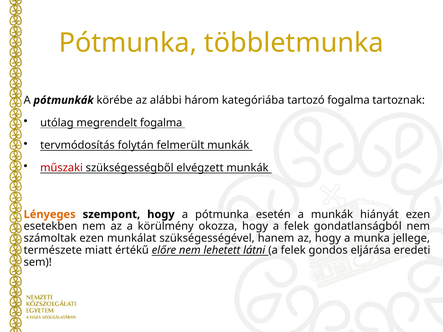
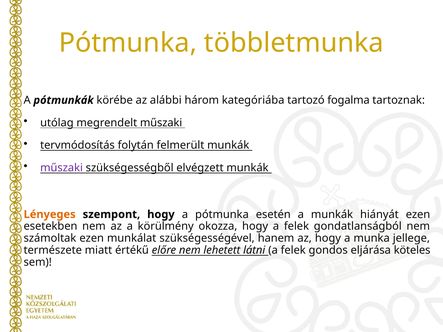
megrendelt fogalma: fogalma -> műszaki
műszaki at (62, 168) colour: red -> purple
eredeti: eredeti -> köteles
